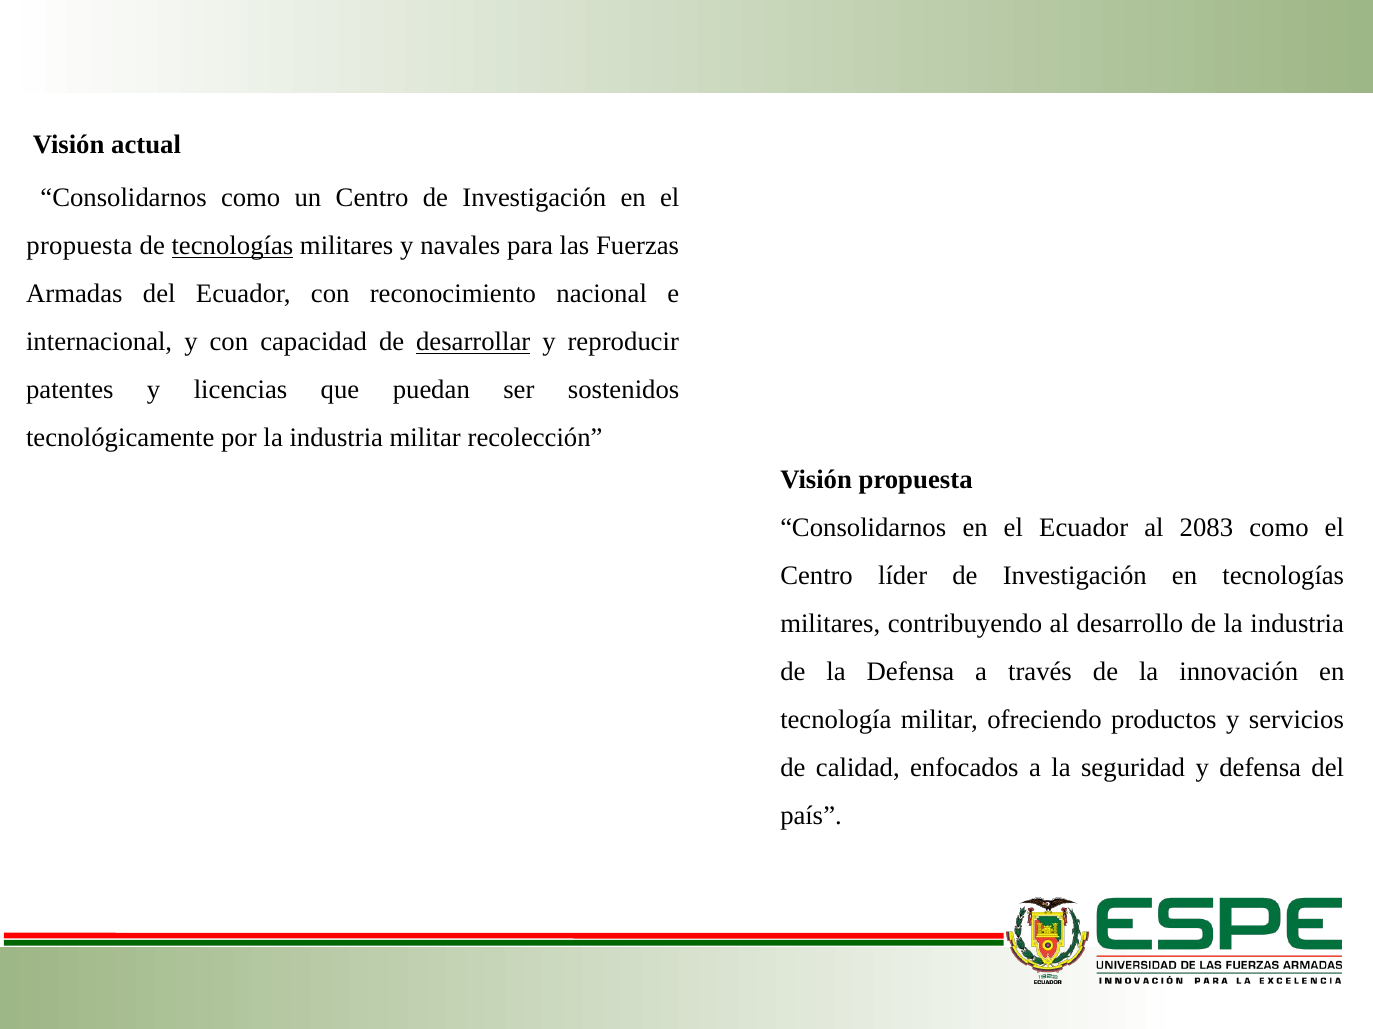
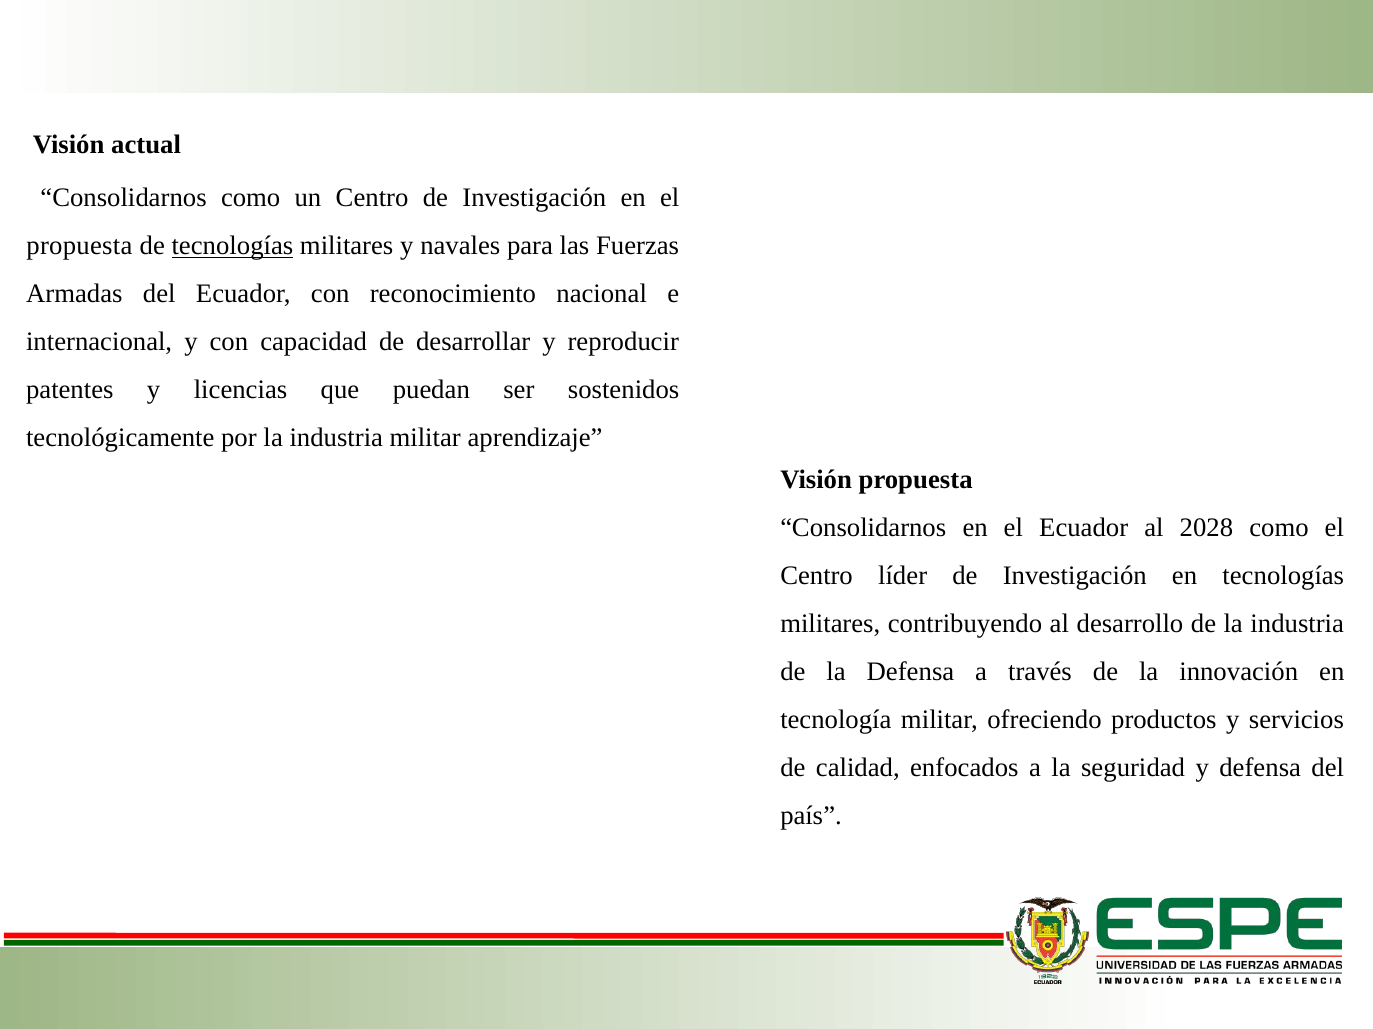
desarrollar underline: present -> none
recolección: recolección -> aprendizaje
2083: 2083 -> 2028
